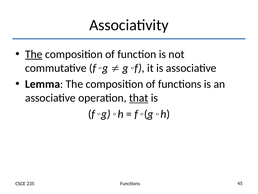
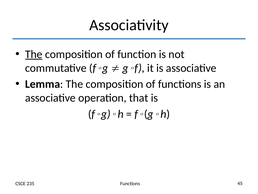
that underline: present -> none
